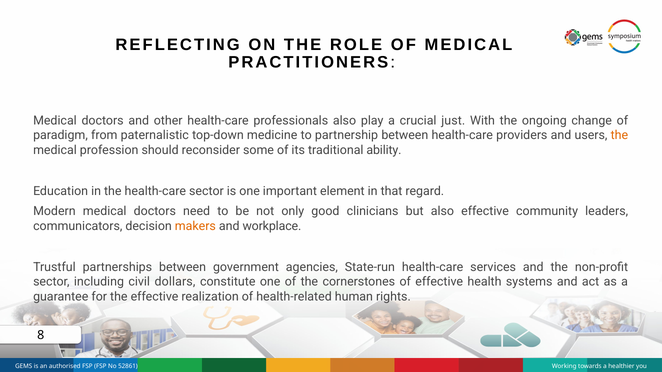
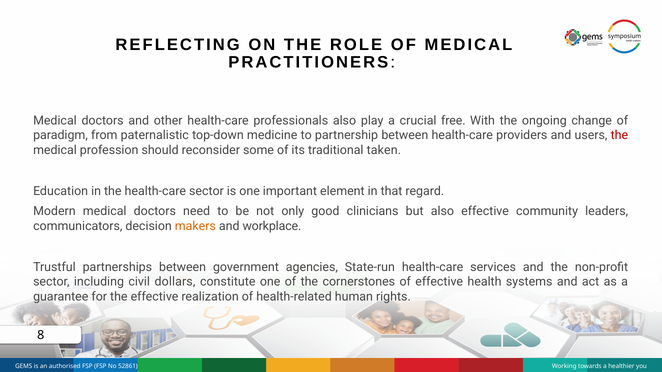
just: just -> free
the at (619, 135) colour: orange -> red
ability: ability -> taken
